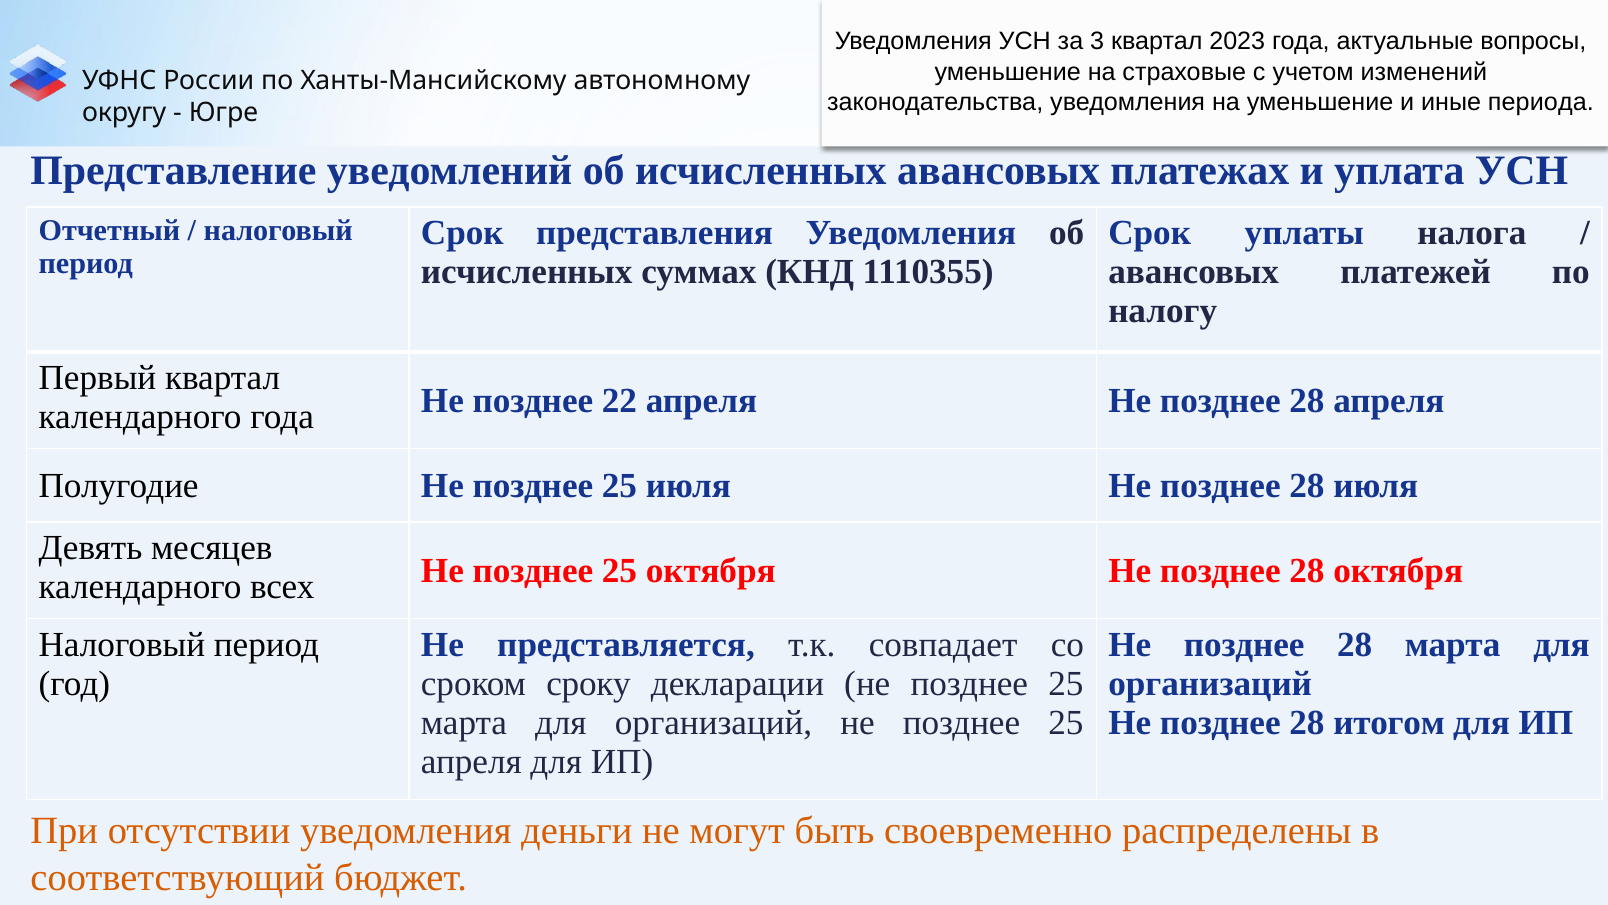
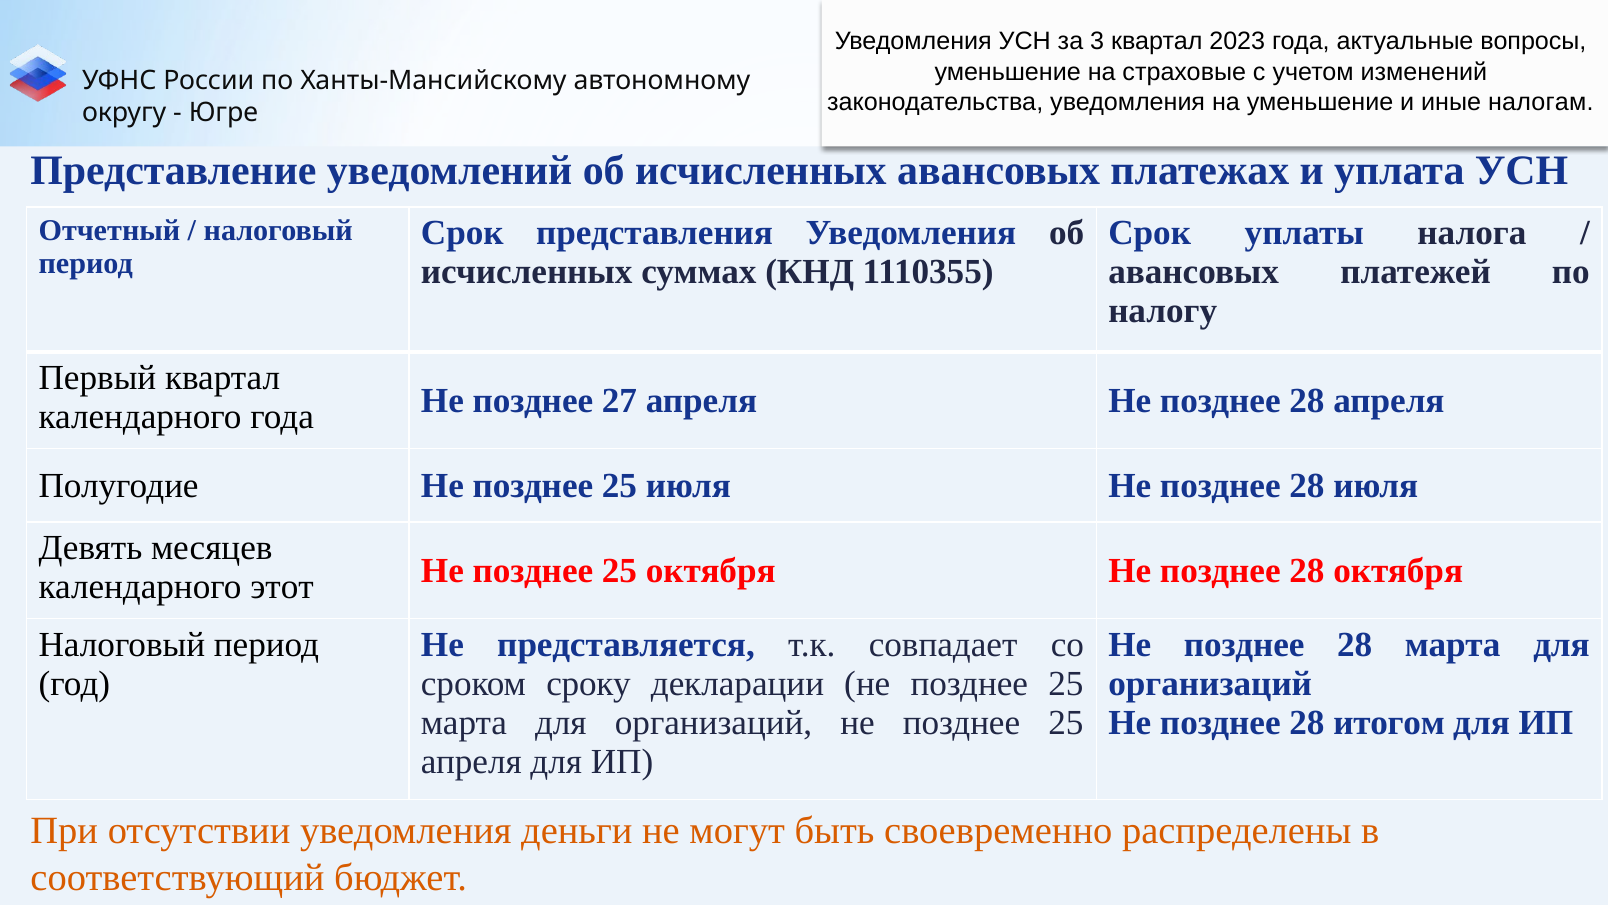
периода: периода -> налогам
22: 22 -> 27
всех: всех -> этот
